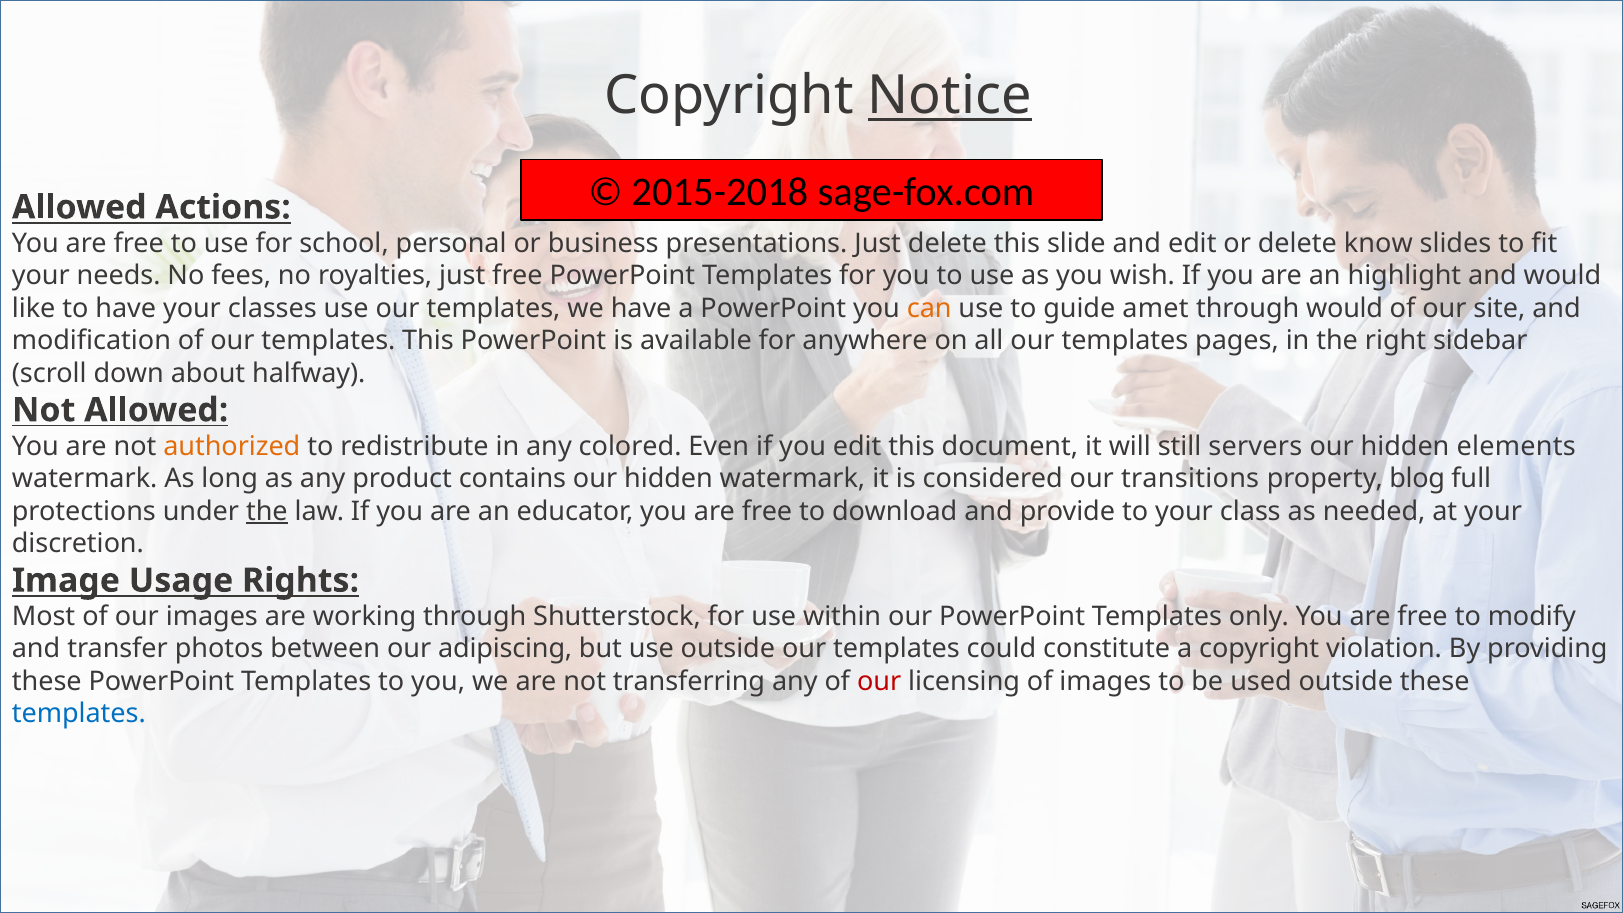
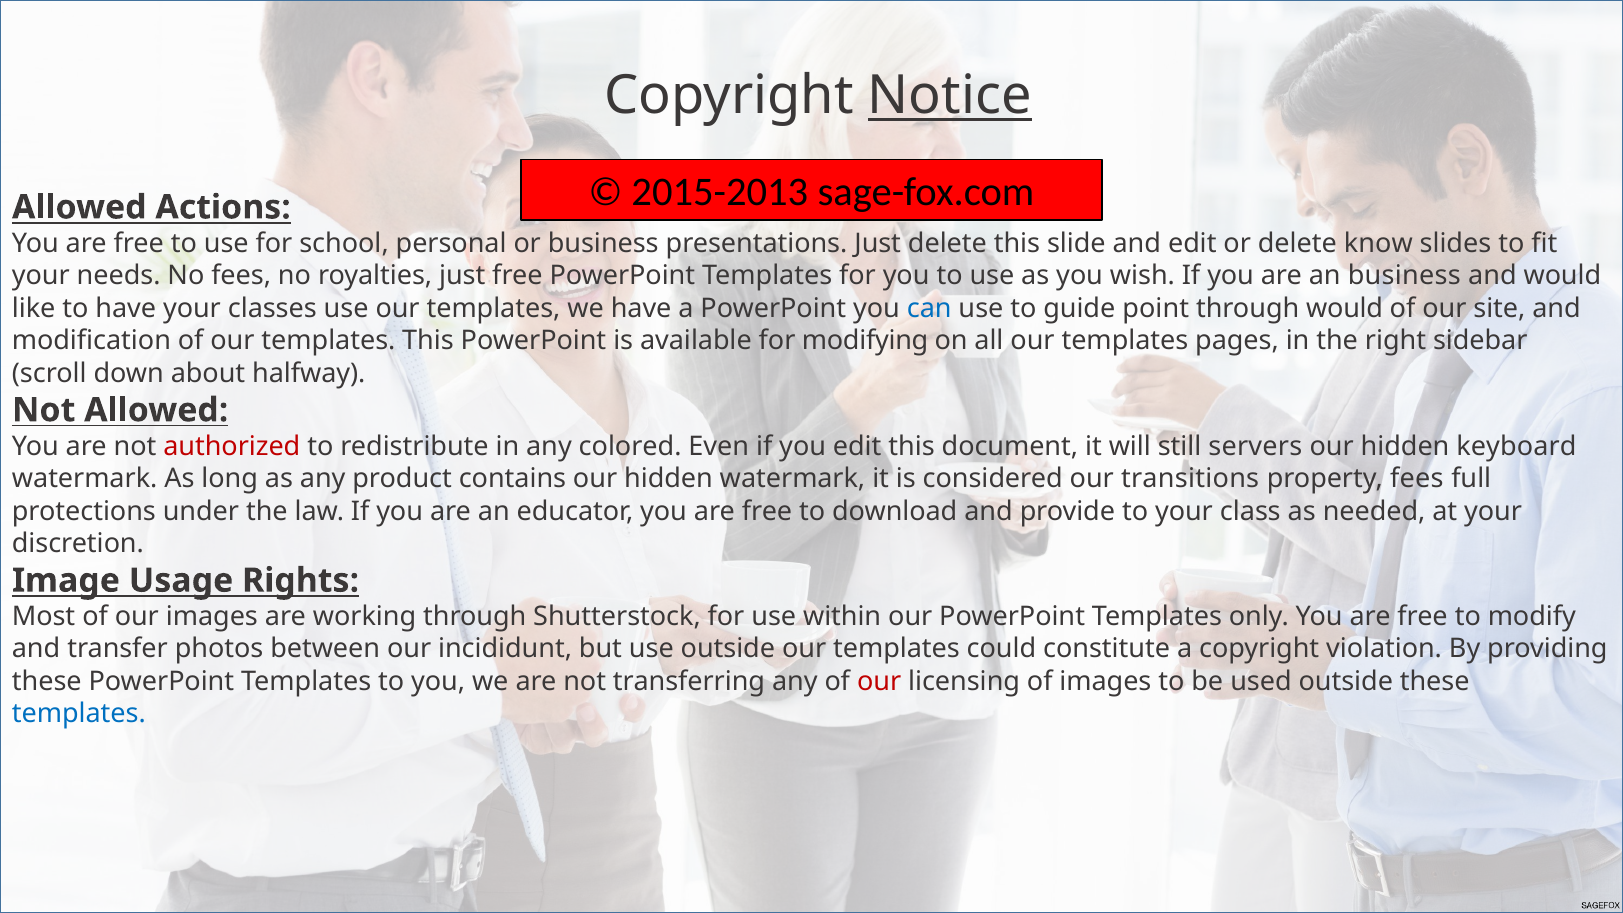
2015-2018: 2015-2018 -> 2015-2013
an highlight: highlight -> business
can colour: orange -> blue
amet: amet -> point
anywhere: anywhere -> modifying
authorized colour: orange -> red
elements: elements -> keyboard
property blog: blog -> fees
the at (267, 511) underline: present -> none
adipiscing: adipiscing -> incididunt
